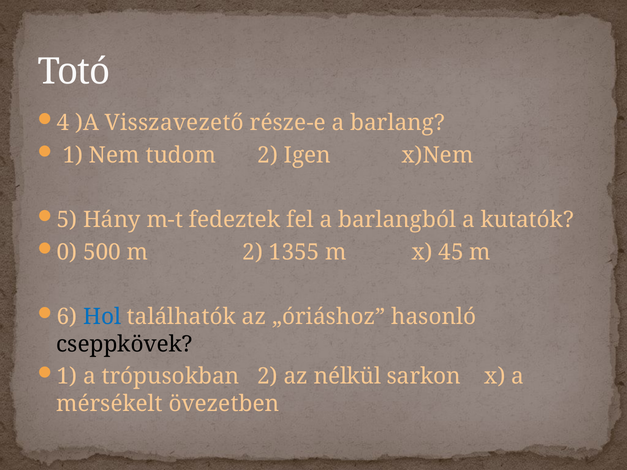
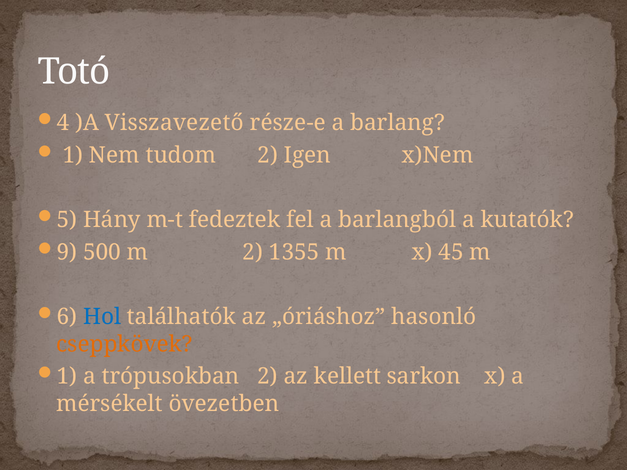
0: 0 -> 9
cseppkövek colour: black -> orange
nélkül: nélkül -> kellett
